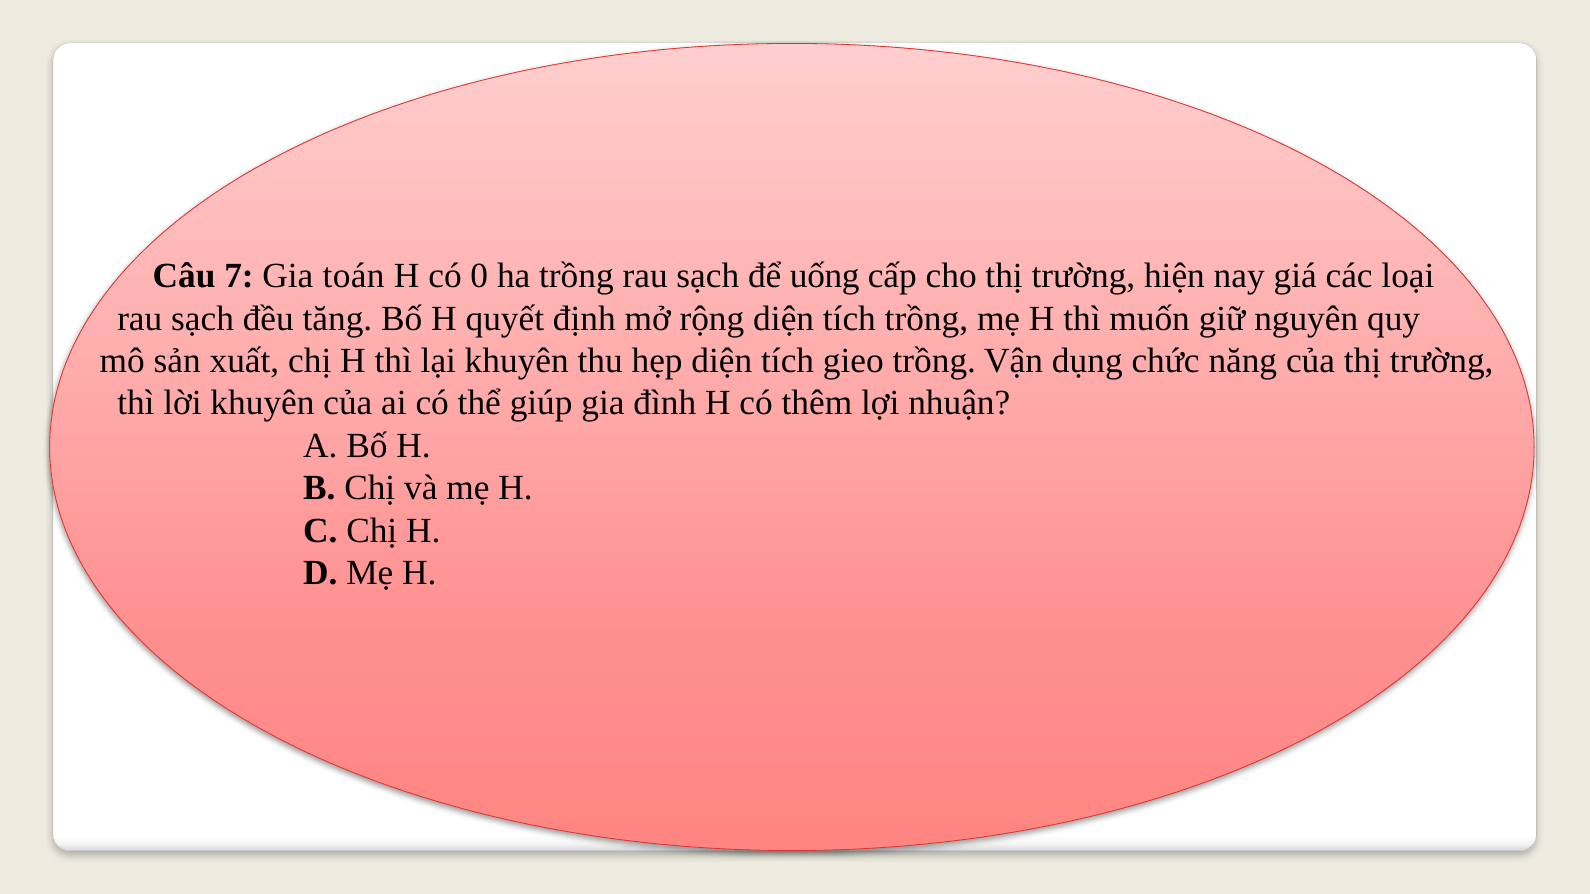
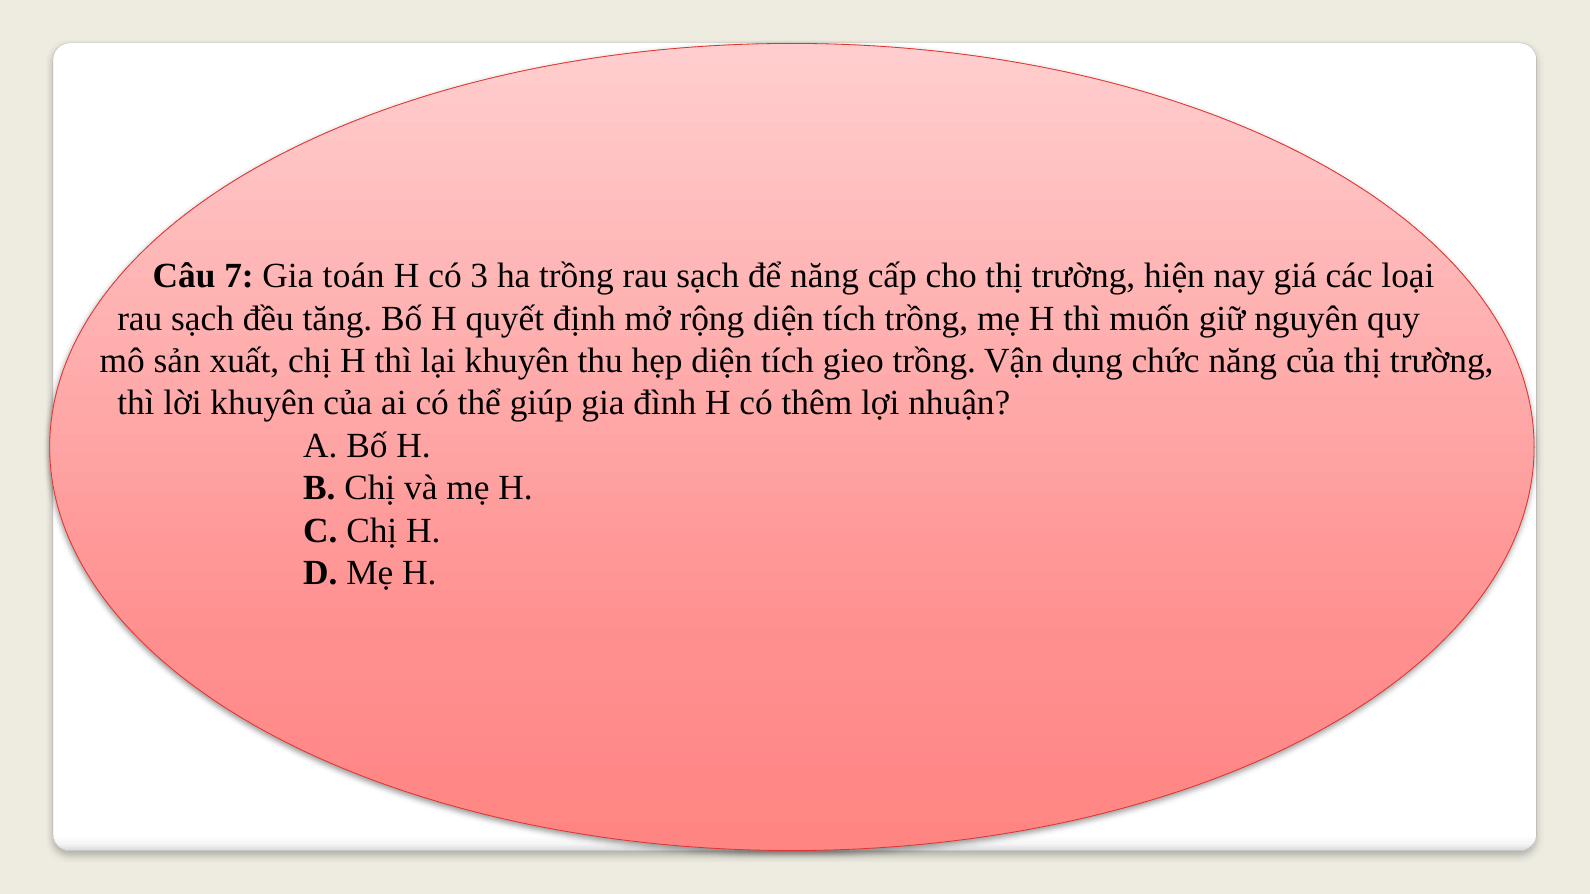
0: 0 -> 3
để uống: uống -> năng
